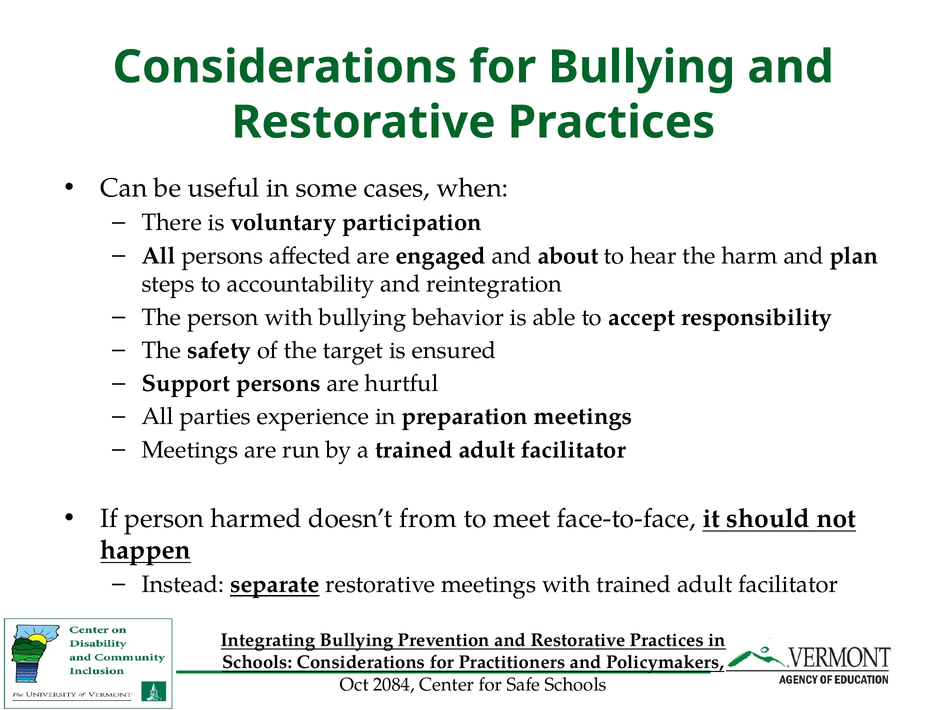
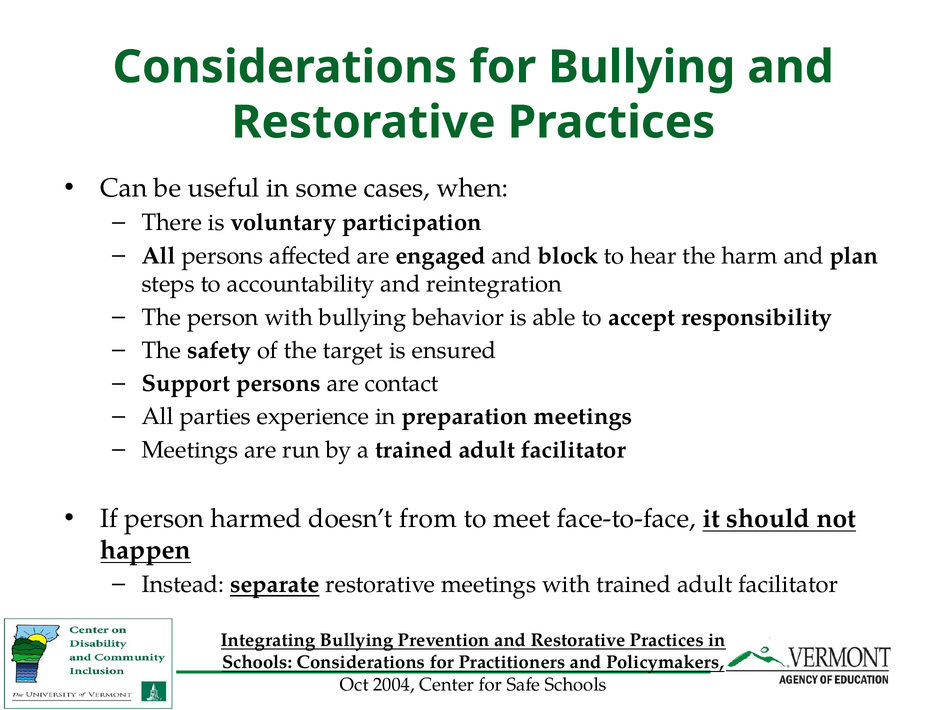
about: about -> block
hurtful: hurtful -> contact
2084: 2084 -> 2004
